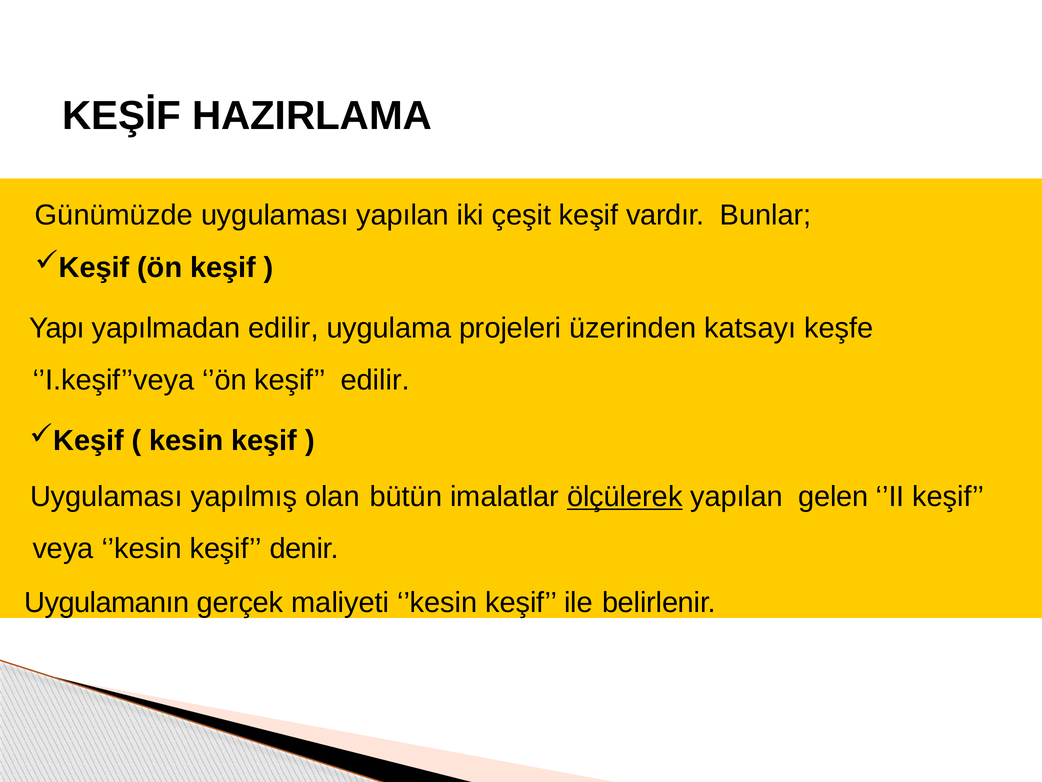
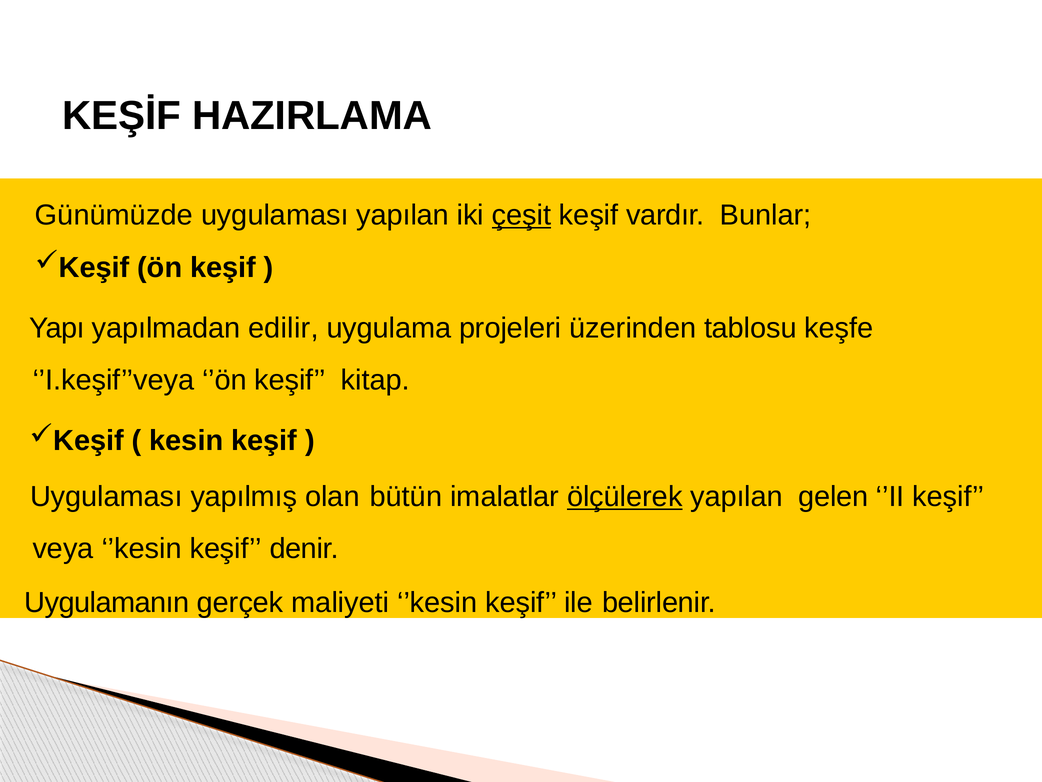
çeşit underline: none -> present
katsayı: katsayı -> tablosu
keşif edilir: edilir -> kitap
